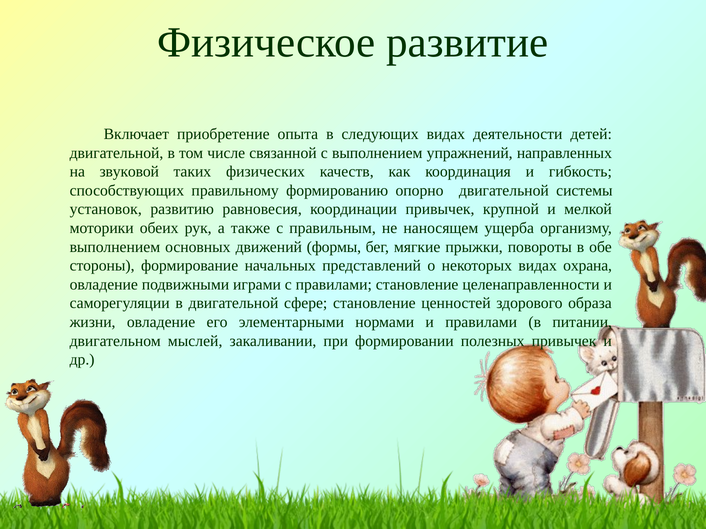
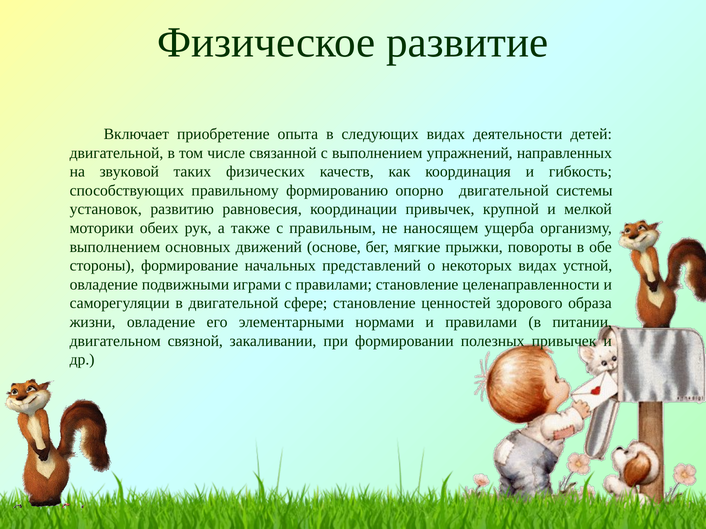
формы: формы -> основе
охрана: охрана -> устной
мыслей: мыслей -> связной
